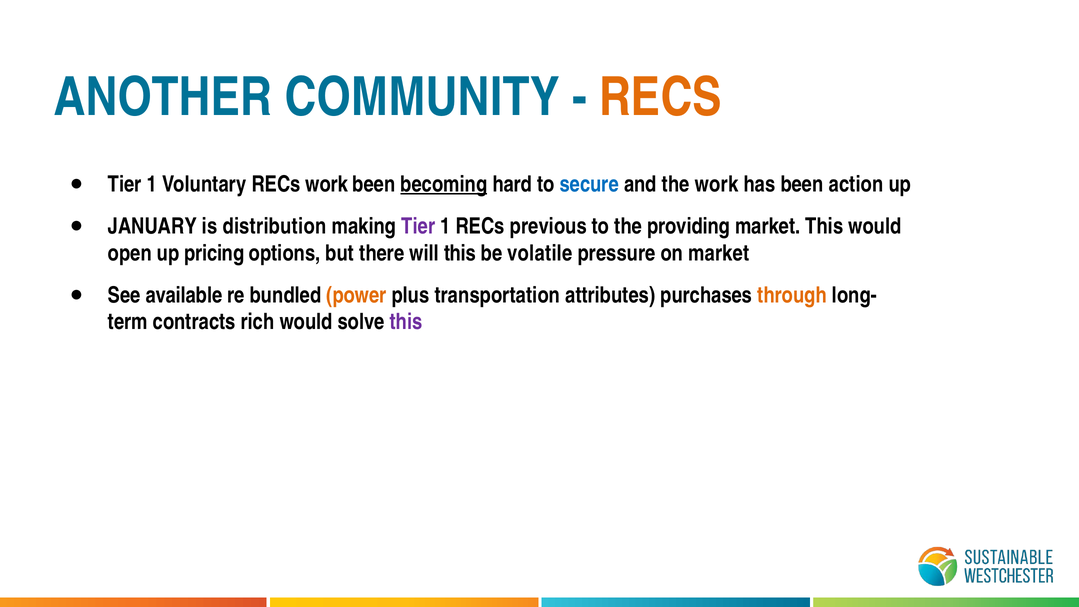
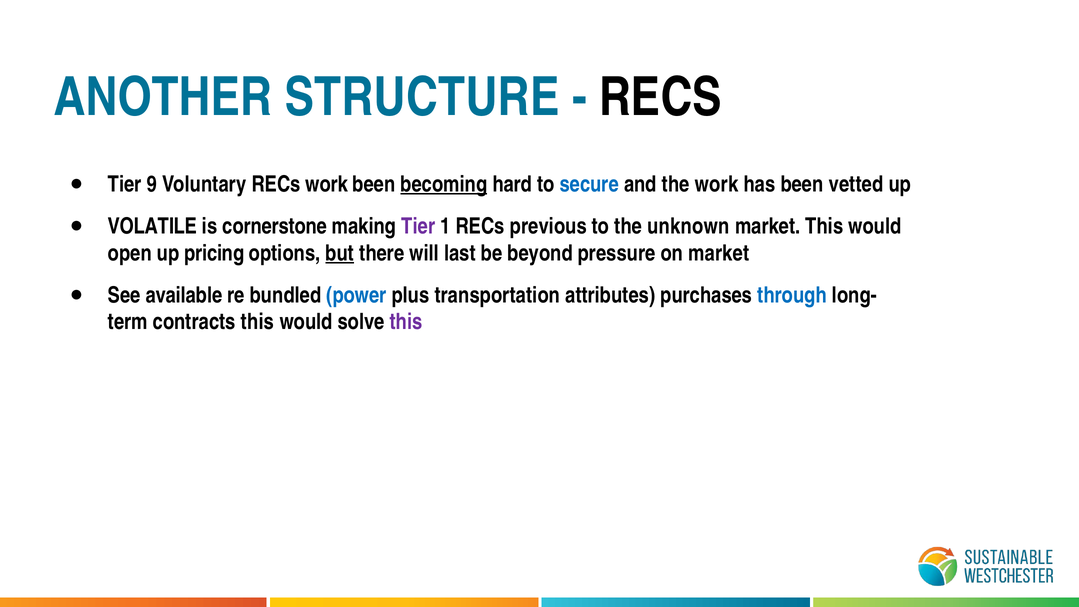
COMMUNITY: COMMUNITY -> STRUCTURE
RECS at (661, 98) colour: orange -> black
1 at (152, 184): 1 -> 9
action: action -> vetted
JANUARY: JANUARY -> VOLATILE
distribution: distribution -> cornerstone
providing: providing -> unknown
but underline: none -> present
will this: this -> last
volatile: volatile -> beyond
power colour: orange -> blue
through colour: orange -> blue
contracts rich: rich -> this
